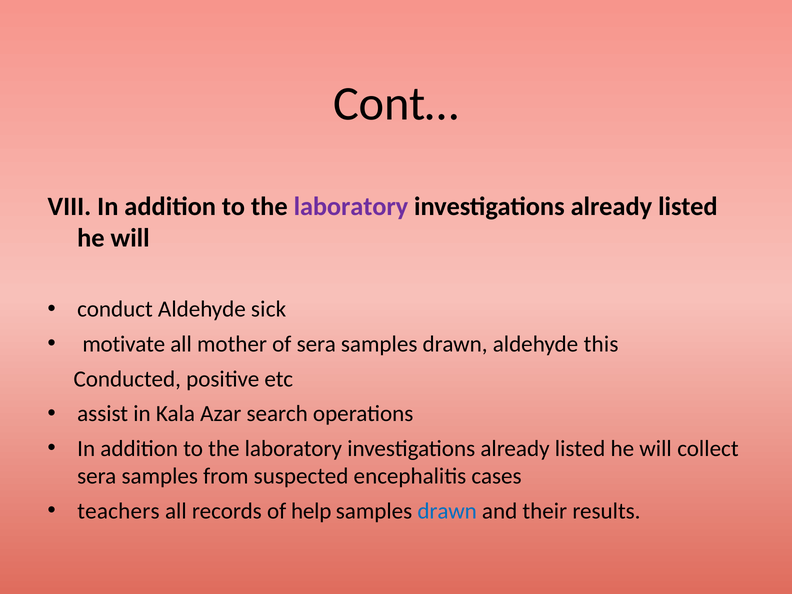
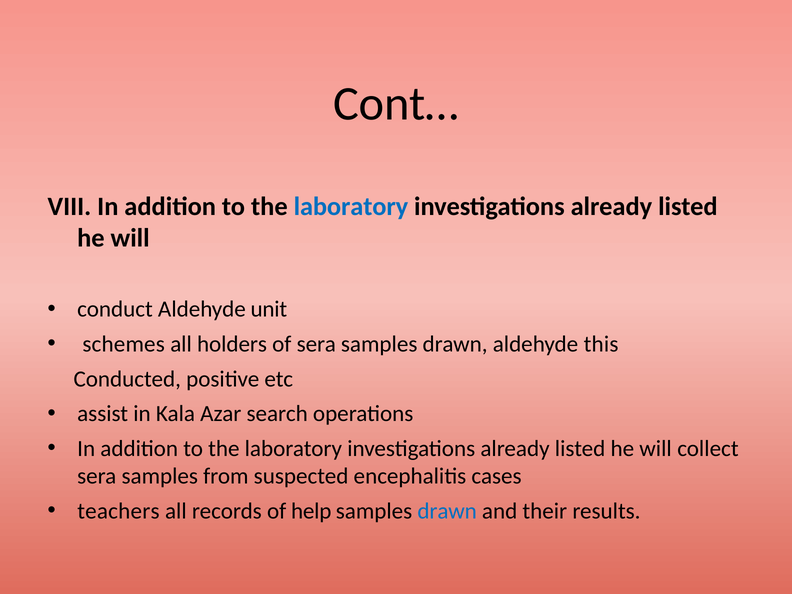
laboratory at (351, 206) colour: purple -> blue
sick: sick -> unit
motivate: motivate -> schemes
mother: mother -> holders
